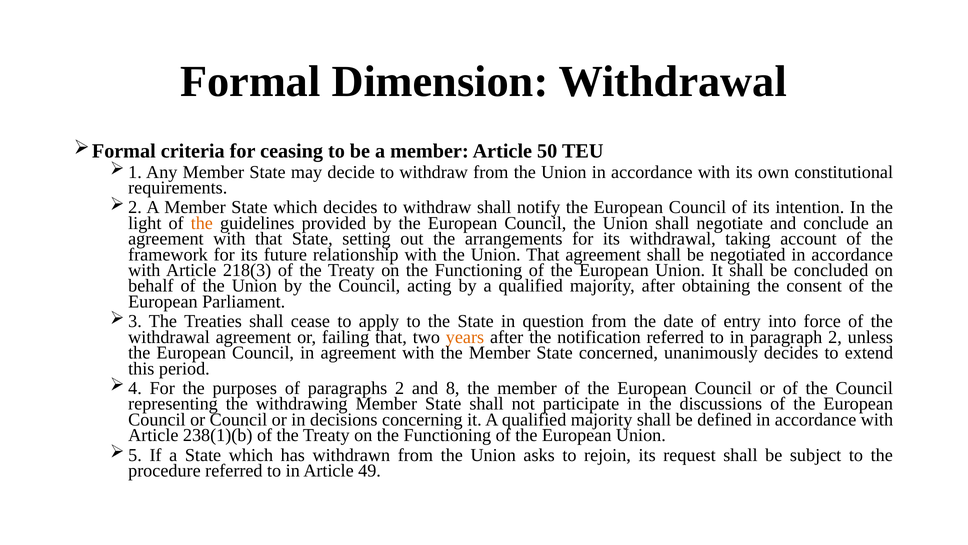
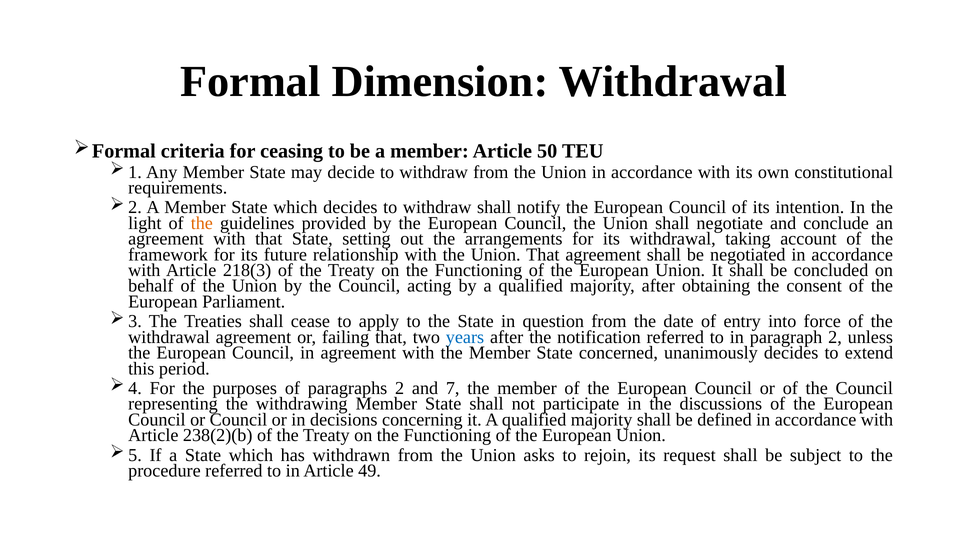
years colour: orange -> blue
8: 8 -> 7
238(1)(b: 238(1)(b -> 238(2)(b
